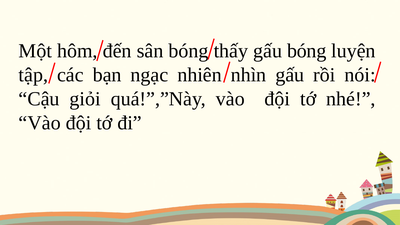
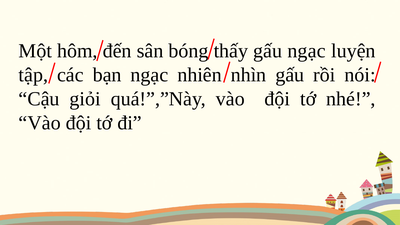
gấu bóng: bóng -> ngạc
